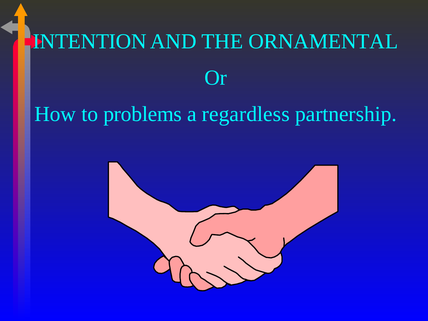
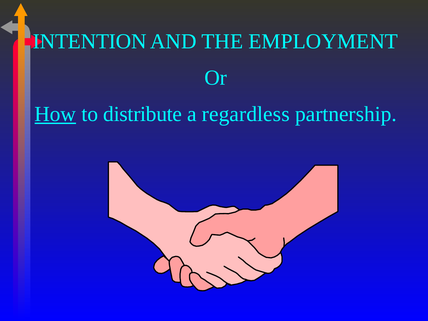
ORNAMENTAL: ORNAMENTAL -> EMPLOYMENT
How underline: none -> present
problems: problems -> distribute
